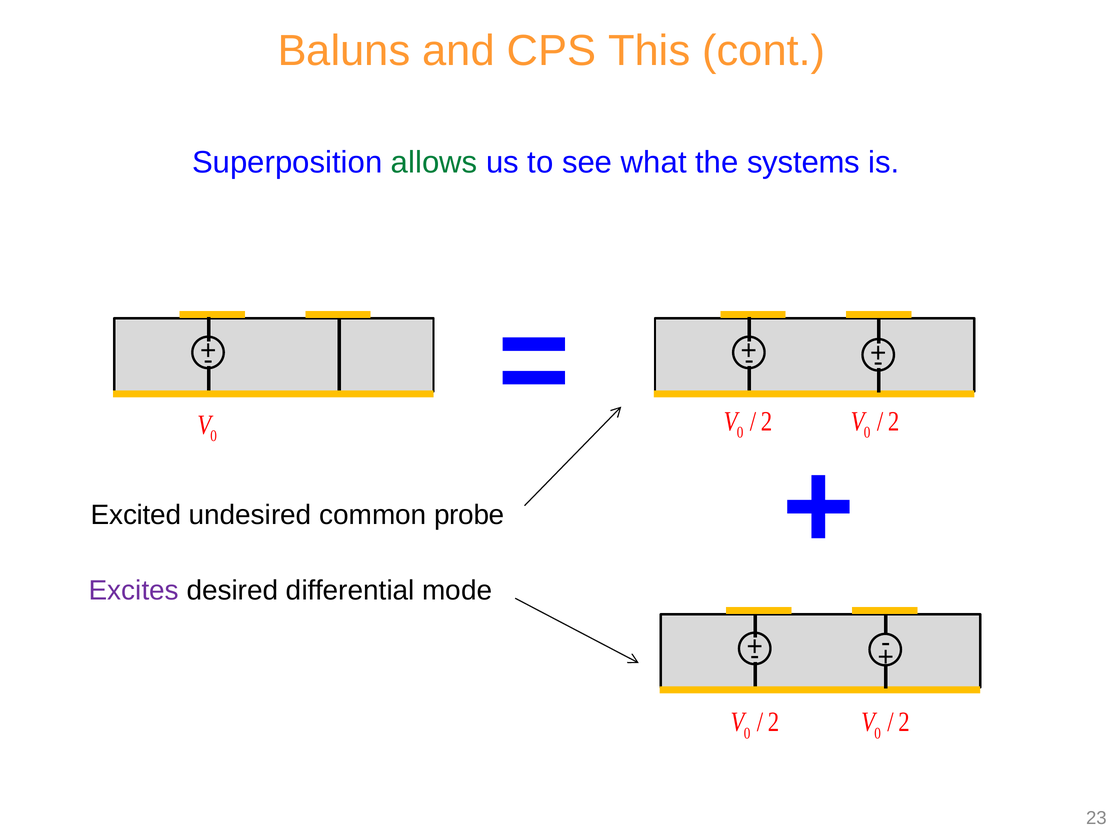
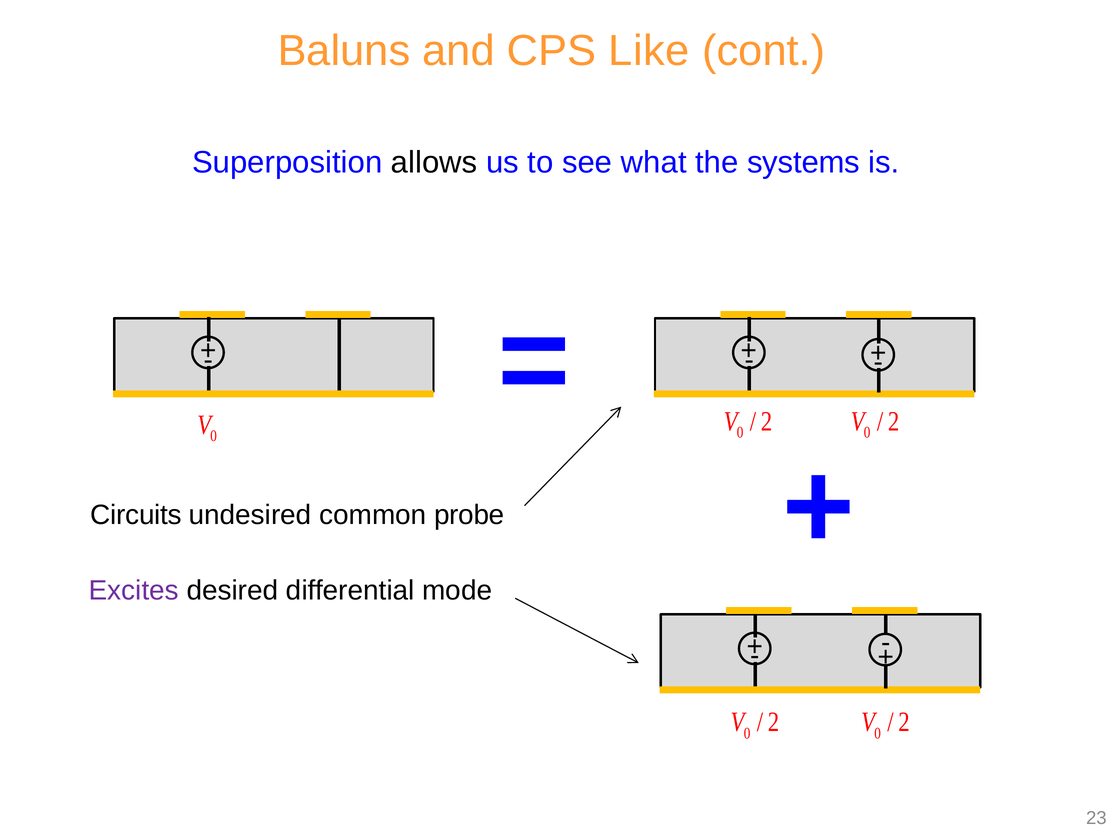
This: This -> Like
allows colour: green -> black
Excited: Excited -> Circuits
